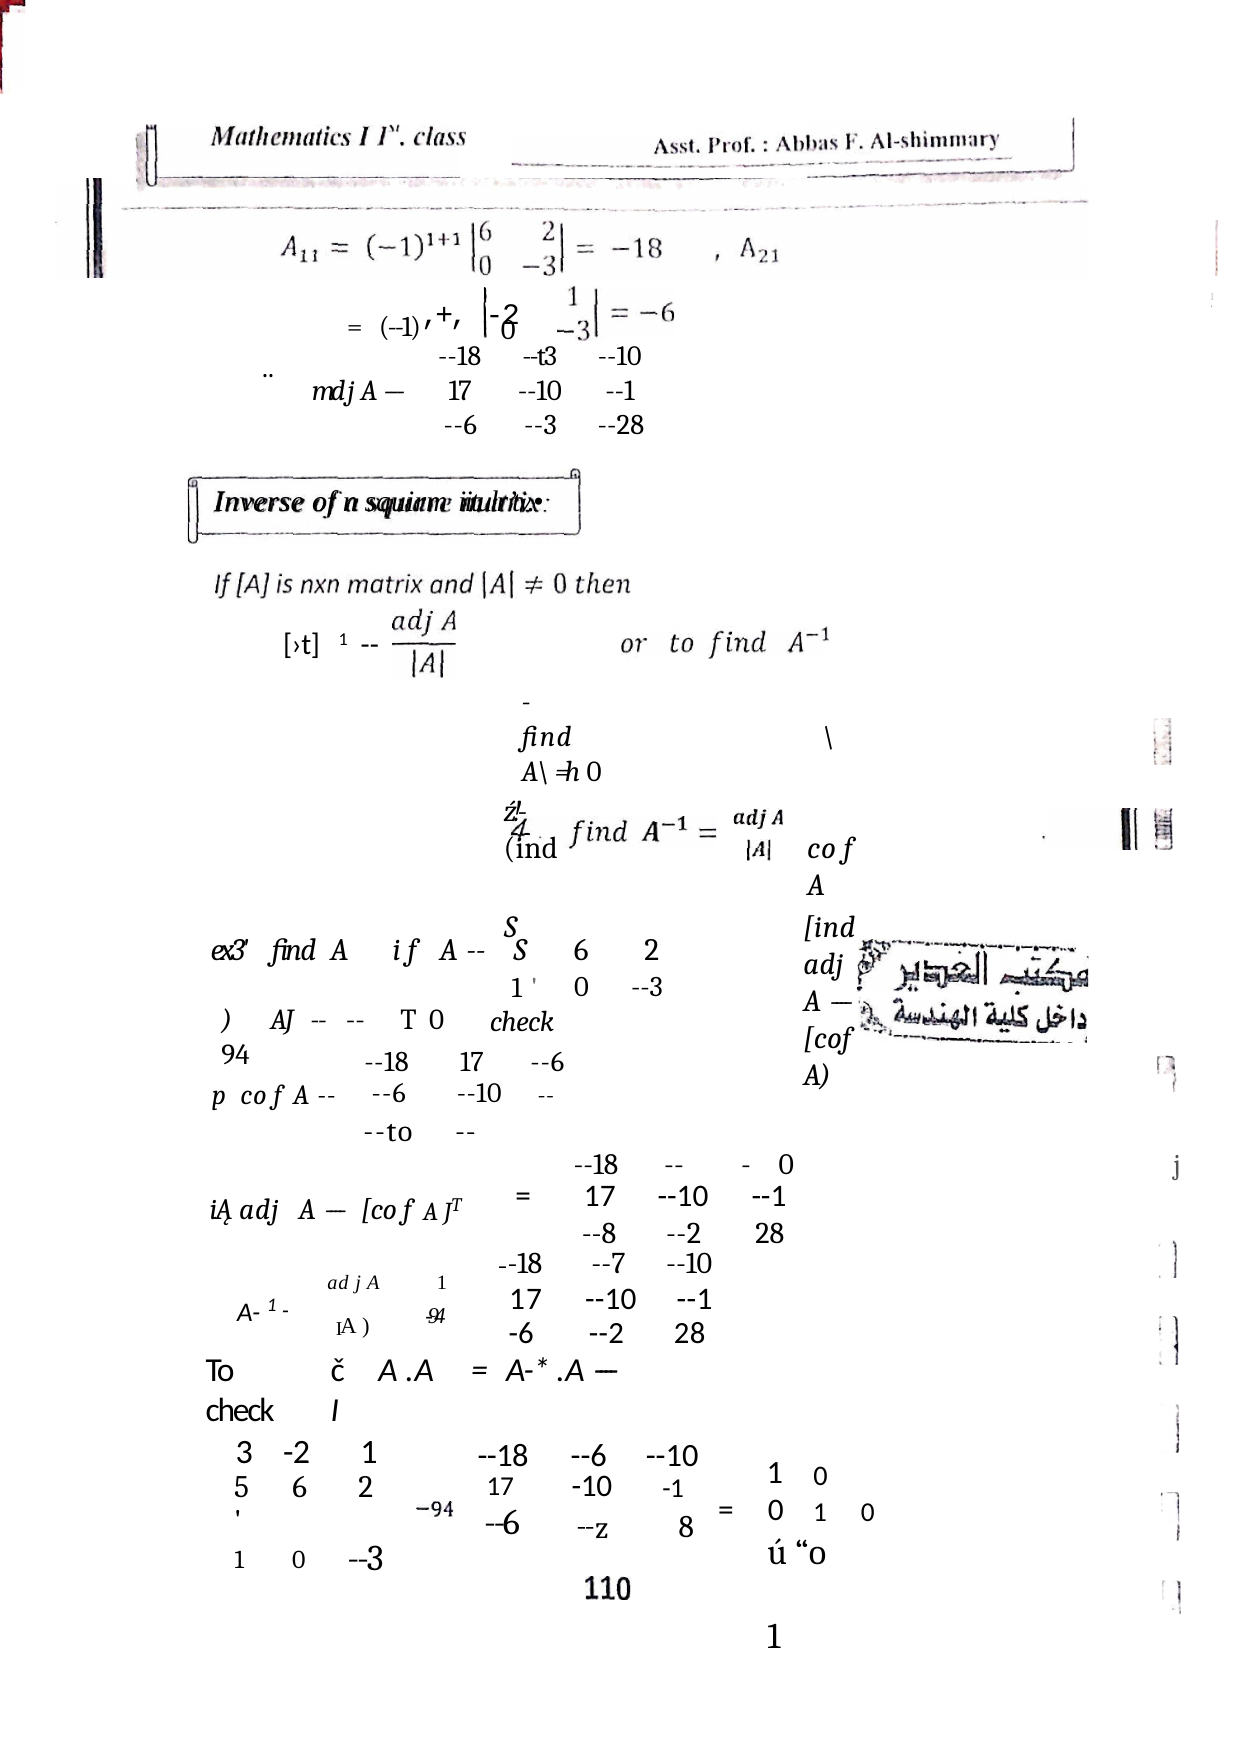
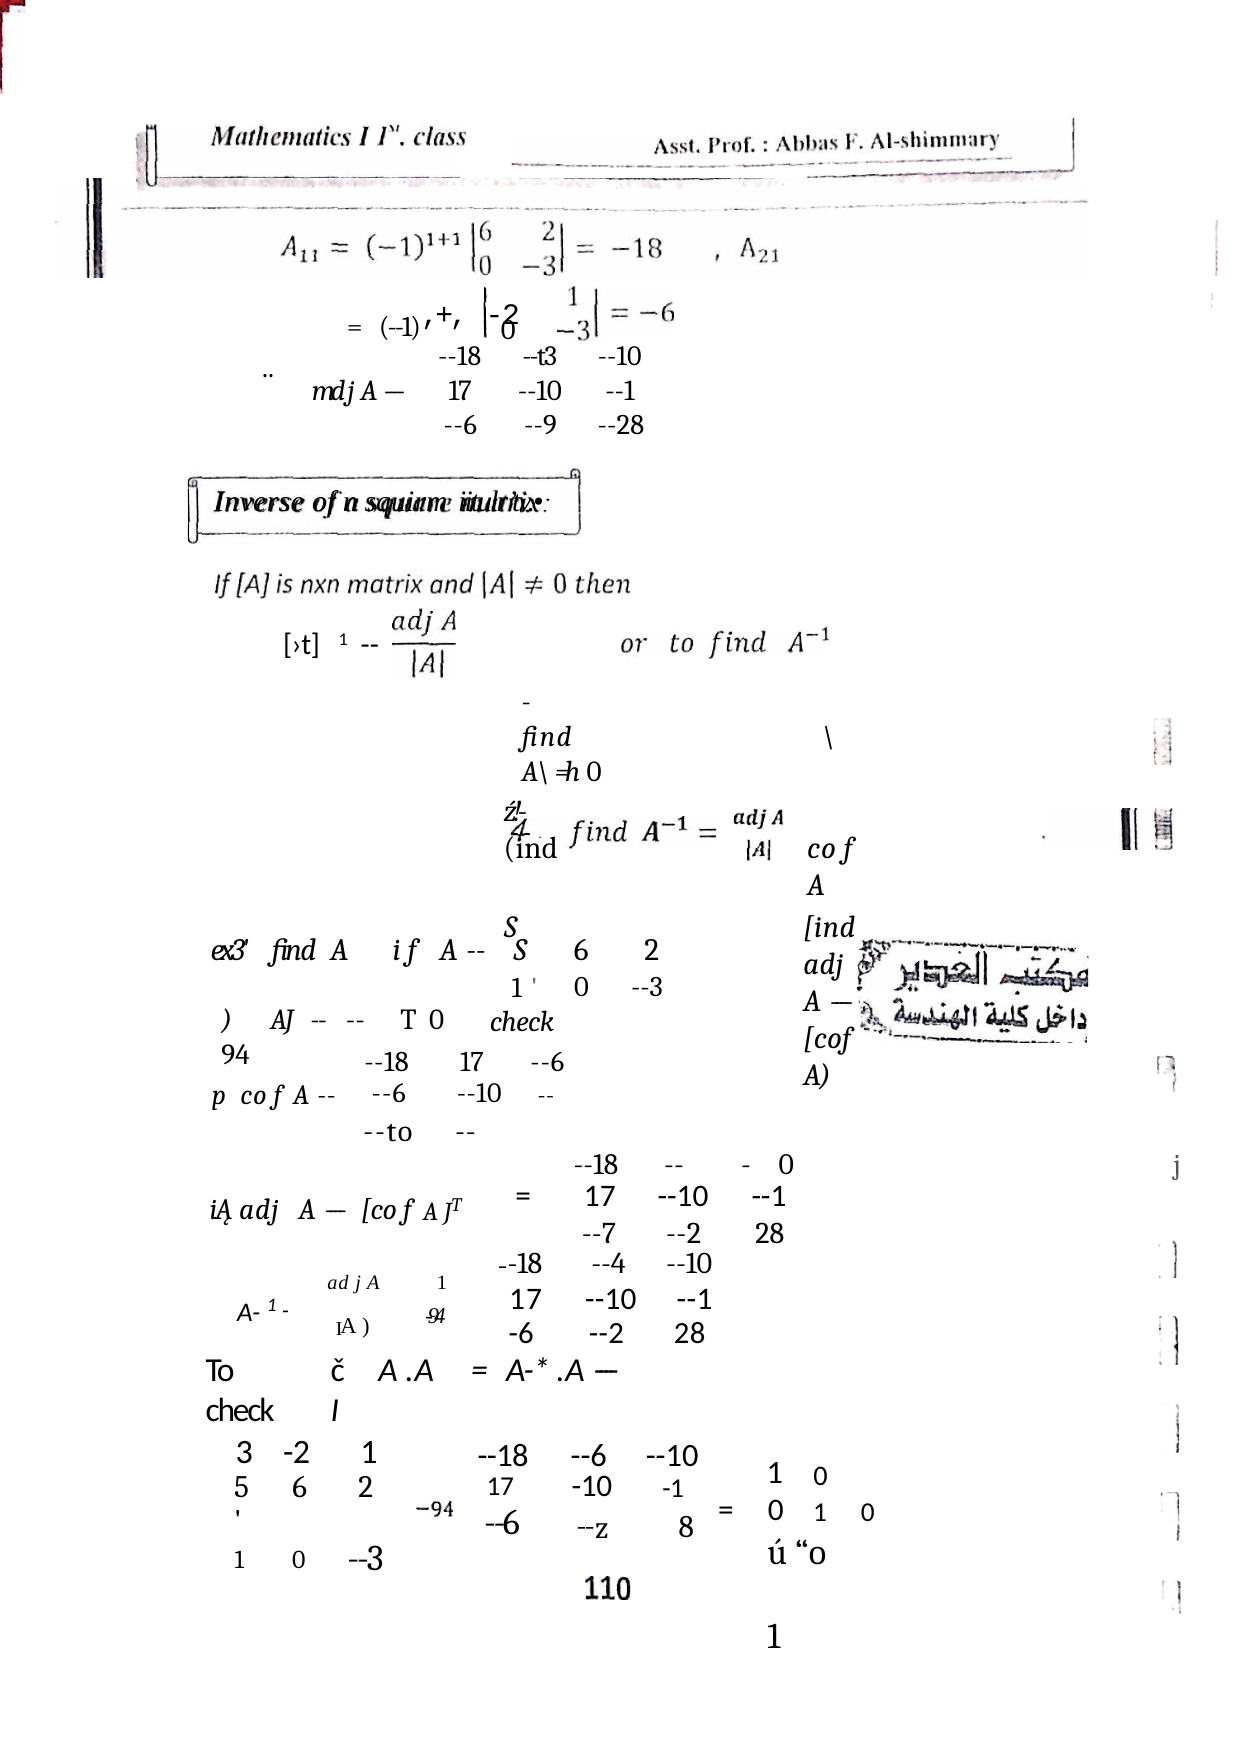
--6 --3: --3 -> --9
--8: --8 -> --7
--7: --7 -> --4
